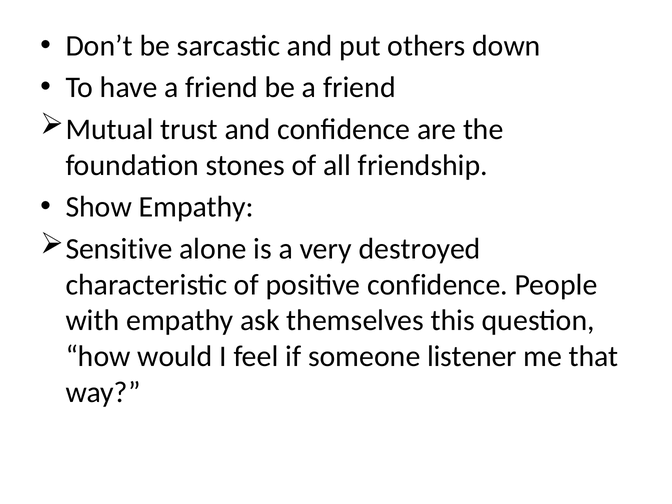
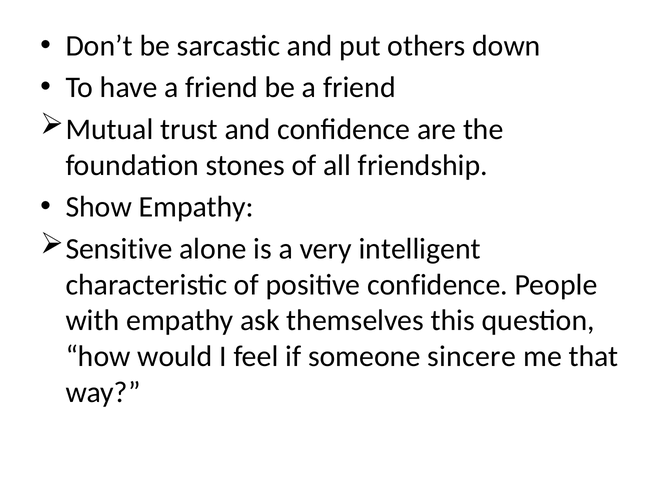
destroyed: destroyed -> intelligent
listener: listener -> sincere
